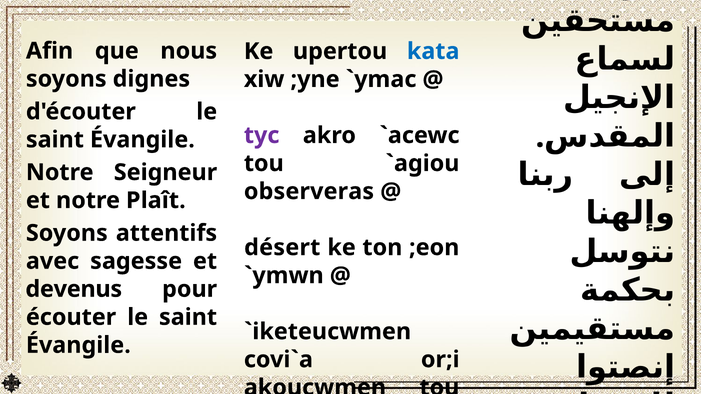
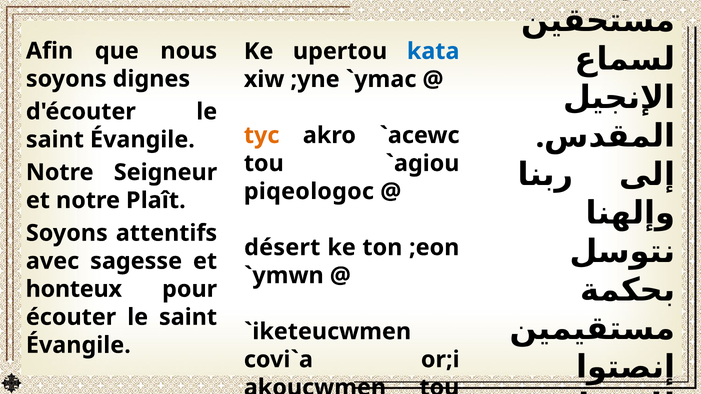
tyc colour: purple -> orange
observeras: observeras -> piqeologoc
devenus: devenus -> honteux
